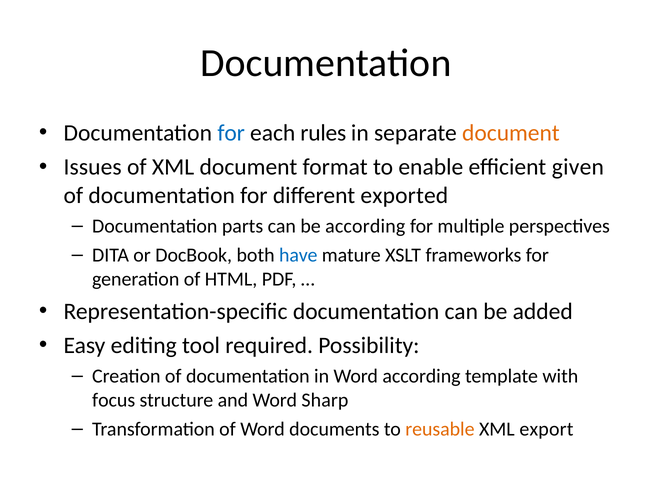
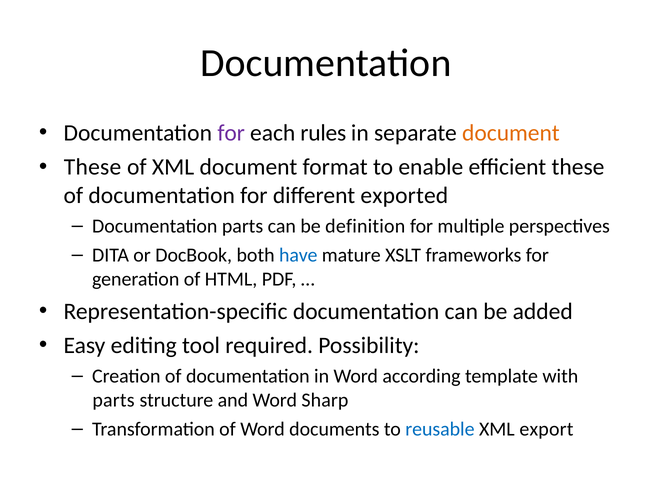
for at (231, 133) colour: blue -> purple
Issues at (93, 167): Issues -> These
efficient given: given -> these
be according: according -> definition
focus at (114, 400): focus -> parts
reusable colour: orange -> blue
